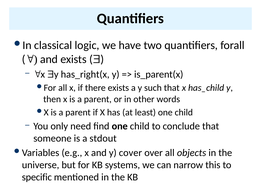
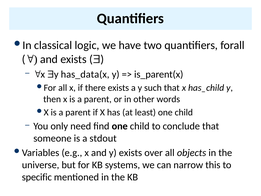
has_right(x: has_right(x -> has_data(x
y cover: cover -> exists
